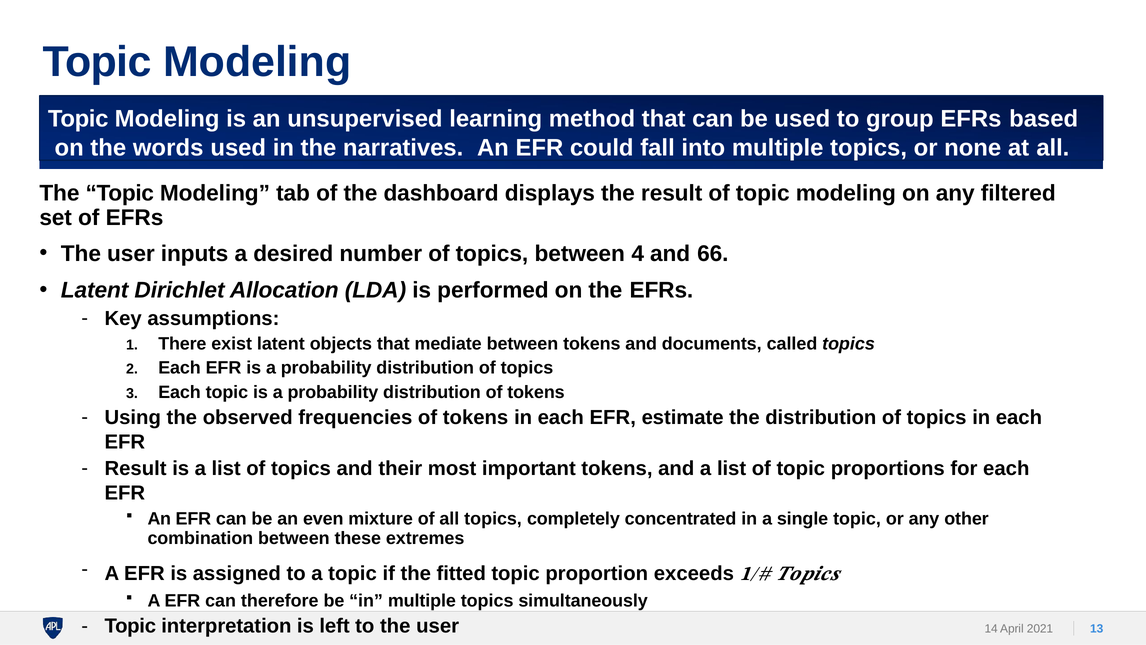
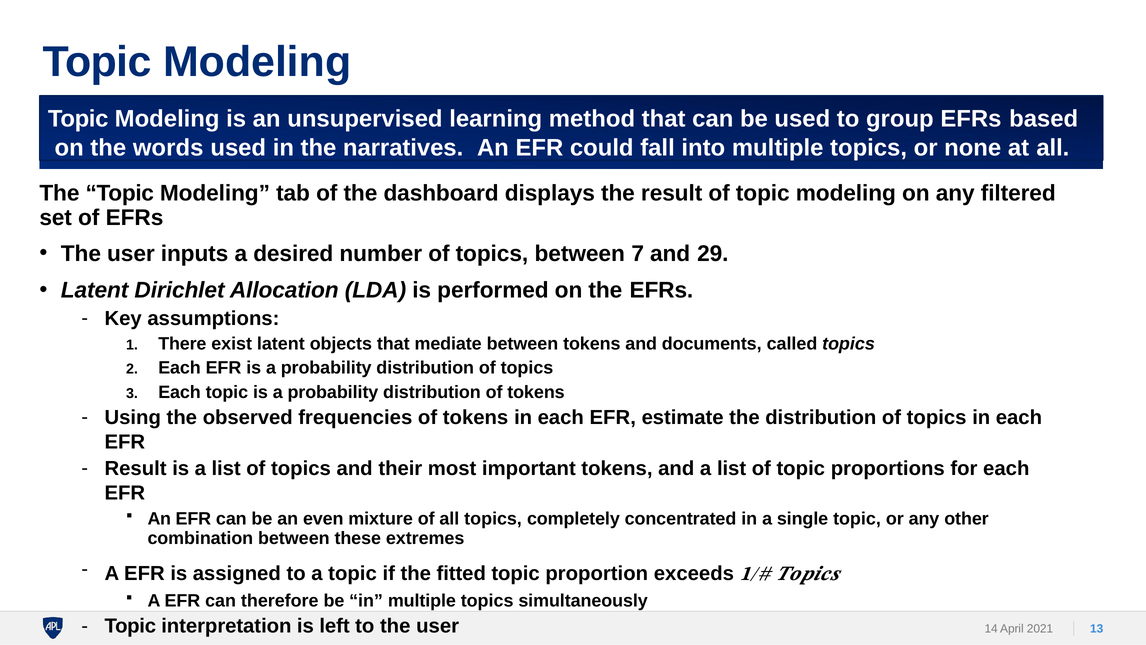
4: 4 -> 7
66: 66 -> 29
